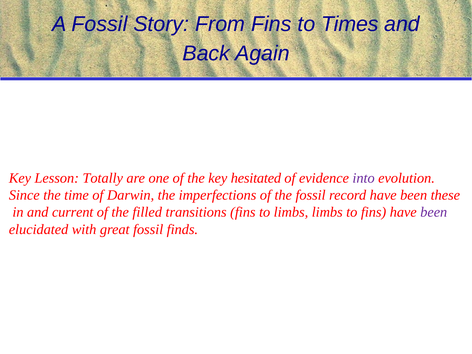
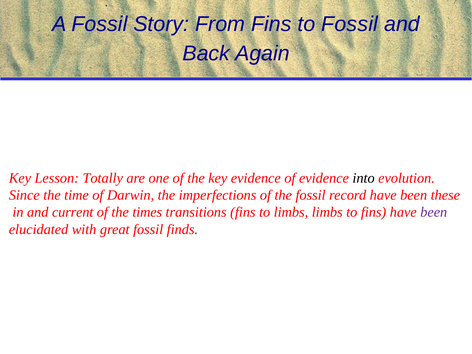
to Times: Times -> Fossil
key hesitated: hesitated -> evidence
into colour: purple -> black
filled: filled -> times
